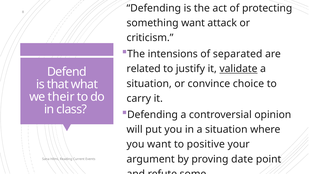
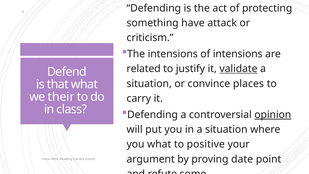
something want: want -> have
of separated: separated -> intensions
choice: choice -> places
opinion underline: none -> present
you want: want -> what
